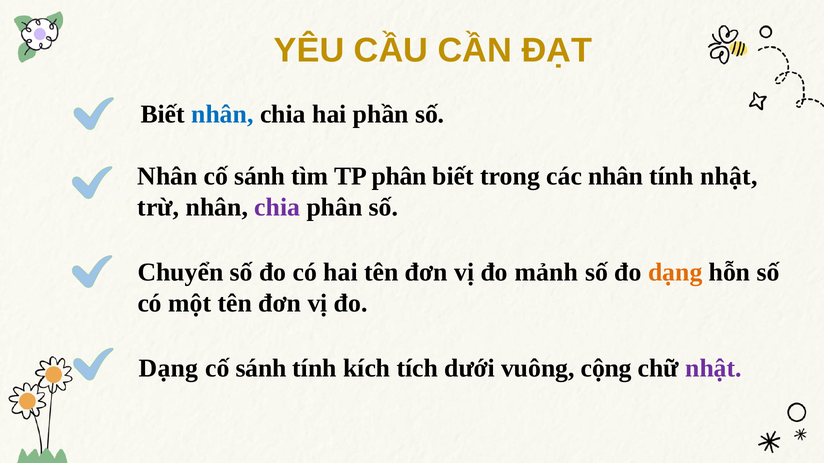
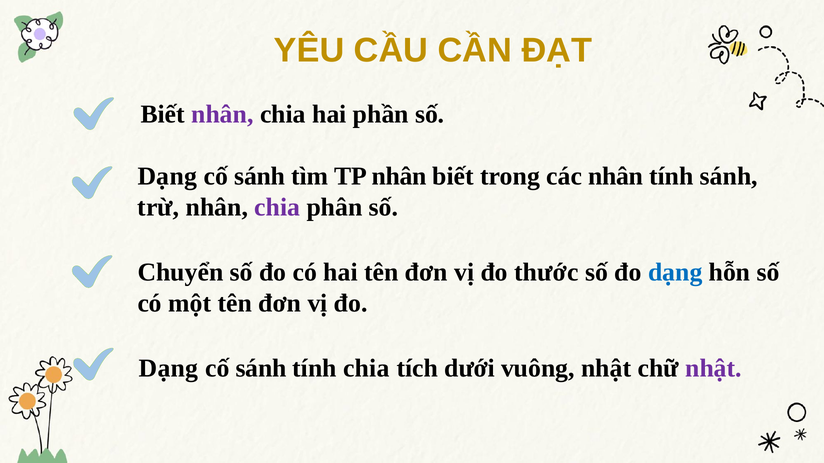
nhân at (222, 114) colour: blue -> purple
Nhân at (167, 177): Nhân -> Dạng
TP phân: phân -> nhân
tính nhật: nhật -> sánh
mảnh: mảnh -> thước
dạng at (675, 273) colour: orange -> blue
tính kích: kích -> chia
vuông cộng: cộng -> nhật
